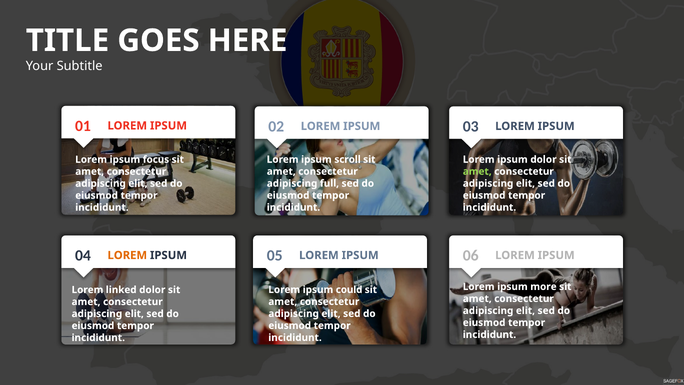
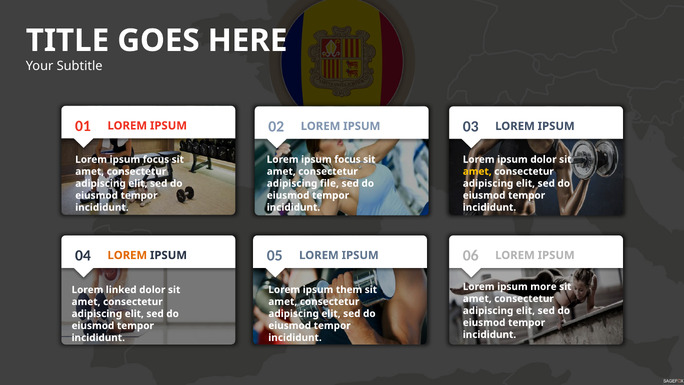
scroll at (348, 159): scroll -> focus
amet at (477, 171) colour: light green -> yellow
full: full -> file
could: could -> them
